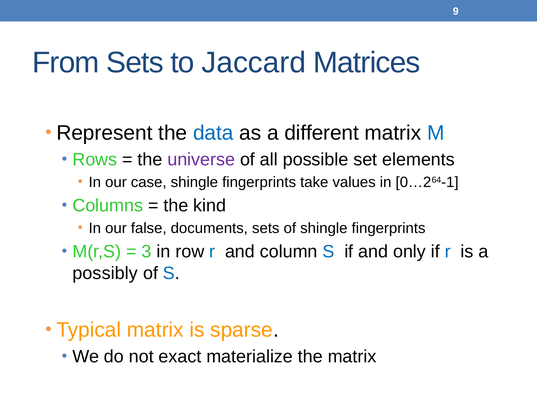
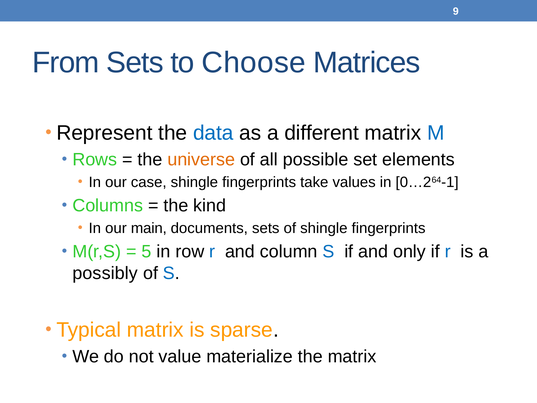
Jaccard: Jaccard -> Choose
universe colour: purple -> orange
false: false -> main
3: 3 -> 5
exact: exact -> value
